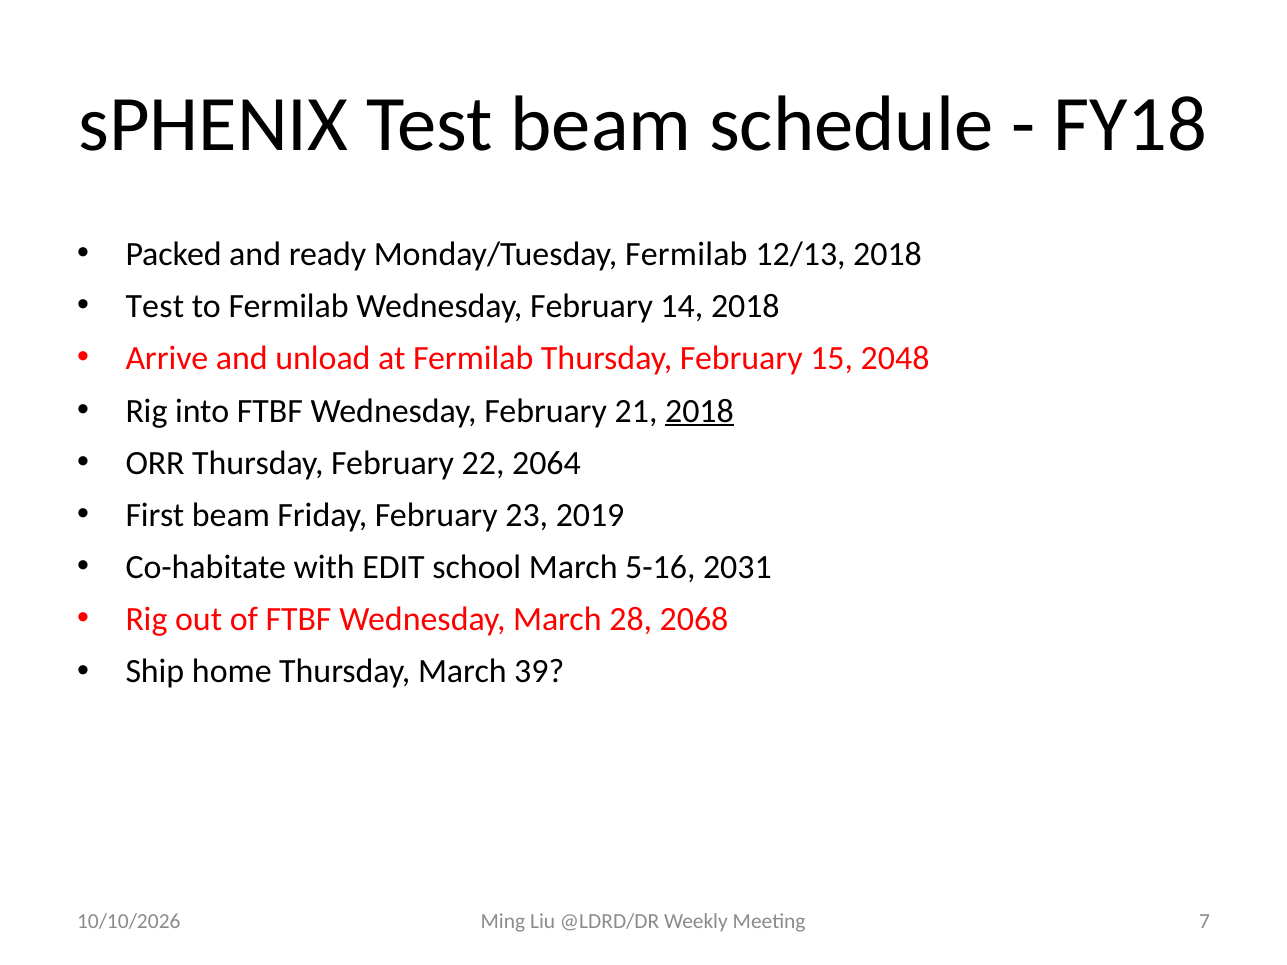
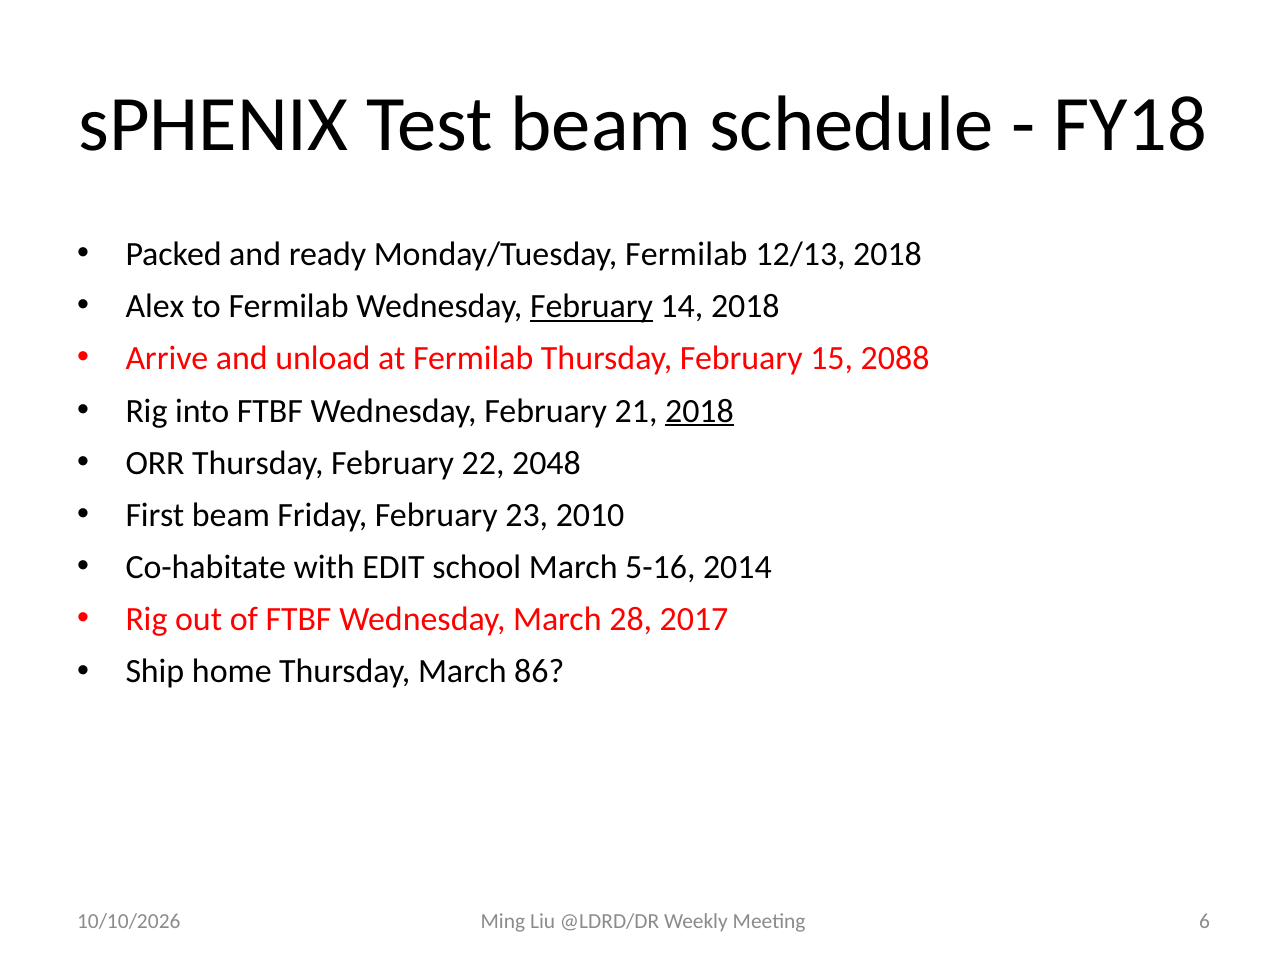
Test at (155, 307): Test -> Alex
February at (592, 307) underline: none -> present
2048: 2048 -> 2088
2064: 2064 -> 2048
2019: 2019 -> 2010
2031: 2031 -> 2014
2068: 2068 -> 2017
39: 39 -> 86
7: 7 -> 6
